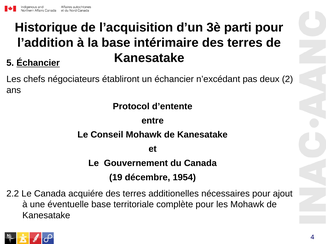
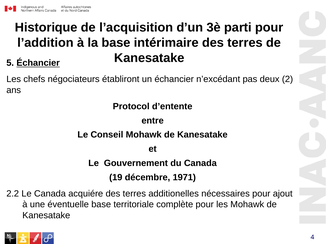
1954: 1954 -> 1971
